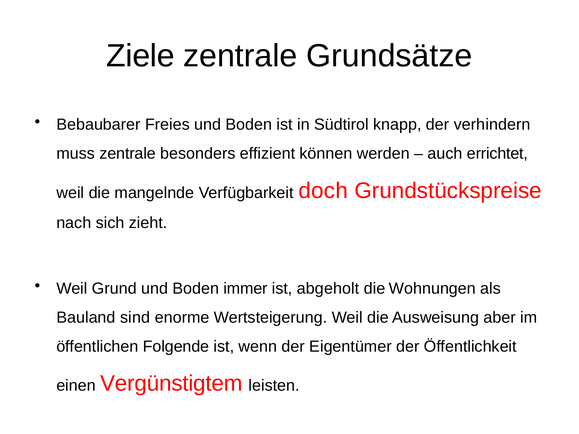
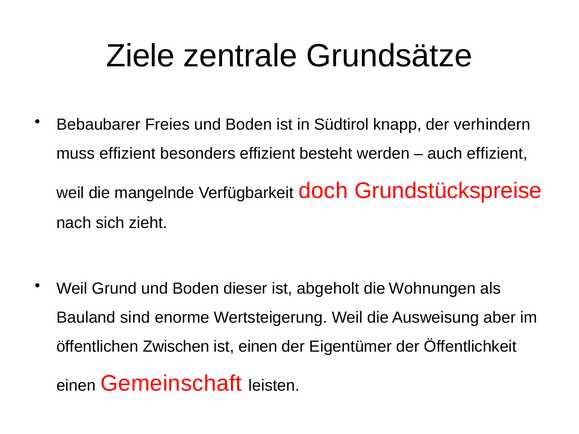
muss zentrale: zentrale -> effizient
können: können -> besteht
auch errichtet: errichtet -> effizient
immer: immer -> dieser
Folgende: Folgende -> Zwischen
ist wenn: wenn -> einen
Vergünstigtem: Vergünstigtem -> Gemeinschaft
